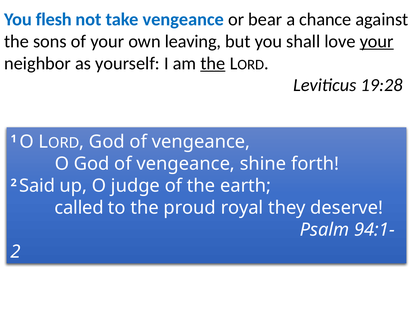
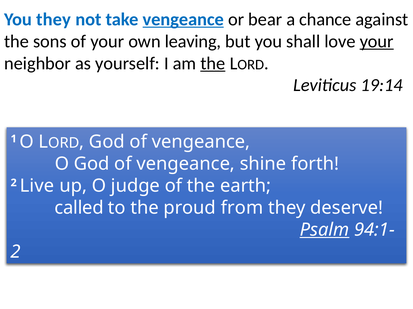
You flesh: flesh -> they
vengeance at (183, 19) underline: none -> present
19:28: 19:28 -> 19:14
Said: Said -> Live
royal: royal -> from
Psalm underline: none -> present
